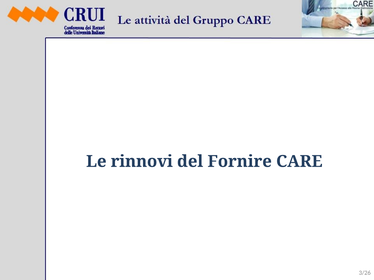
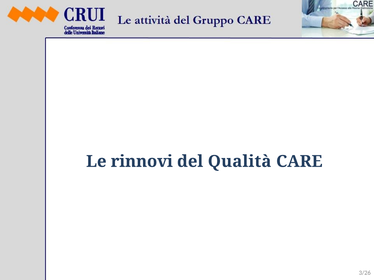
Fornire: Fornire -> Qualità
